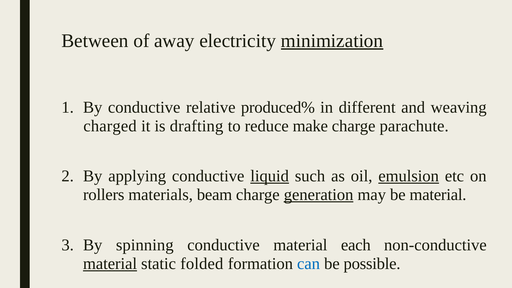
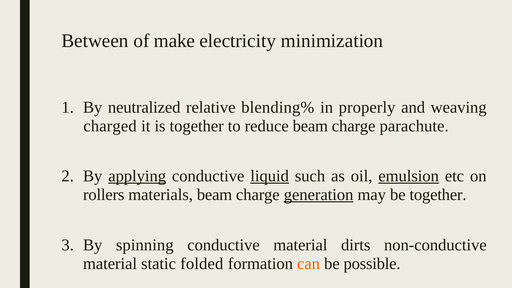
away: away -> make
minimization underline: present -> none
By conductive: conductive -> neutralized
produced%: produced% -> blending%
different: different -> properly
is drafting: drafting -> together
reduce make: make -> beam
applying underline: none -> present
be material: material -> together
each: each -> dirts
material at (110, 264) underline: present -> none
can colour: blue -> orange
